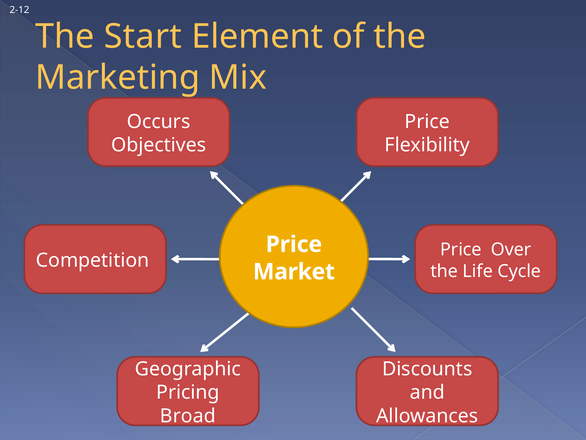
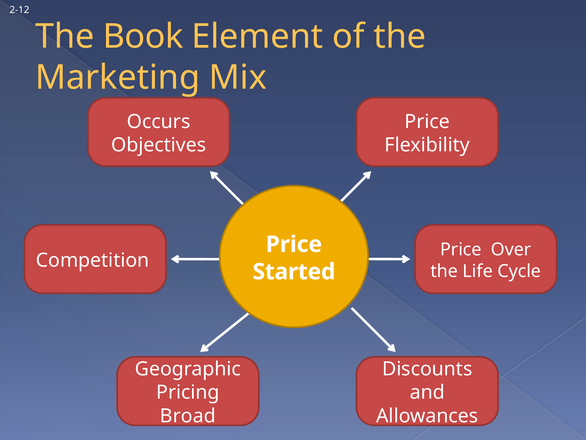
Start: Start -> Book
Market: Market -> Started
